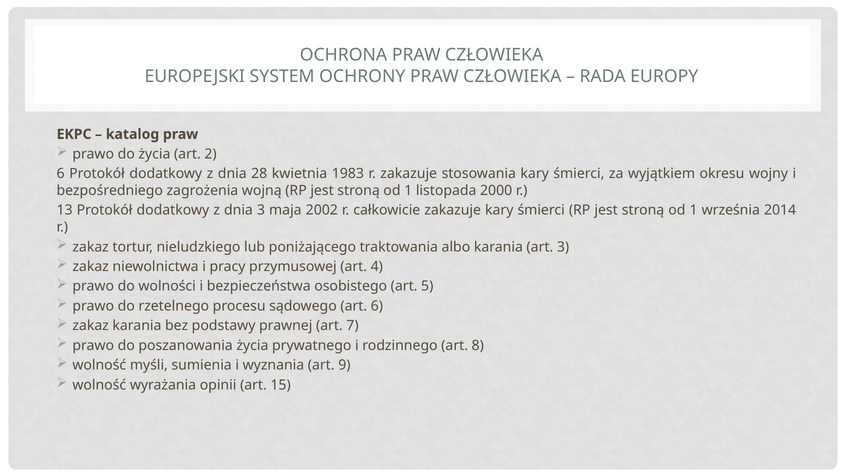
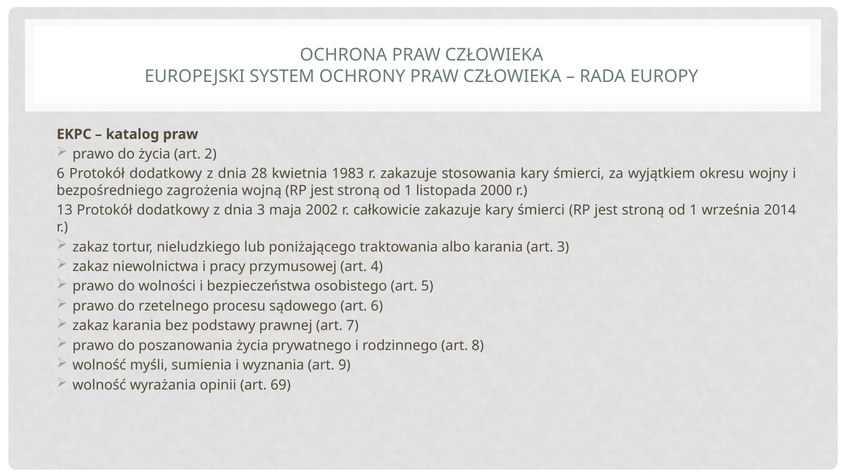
15: 15 -> 69
